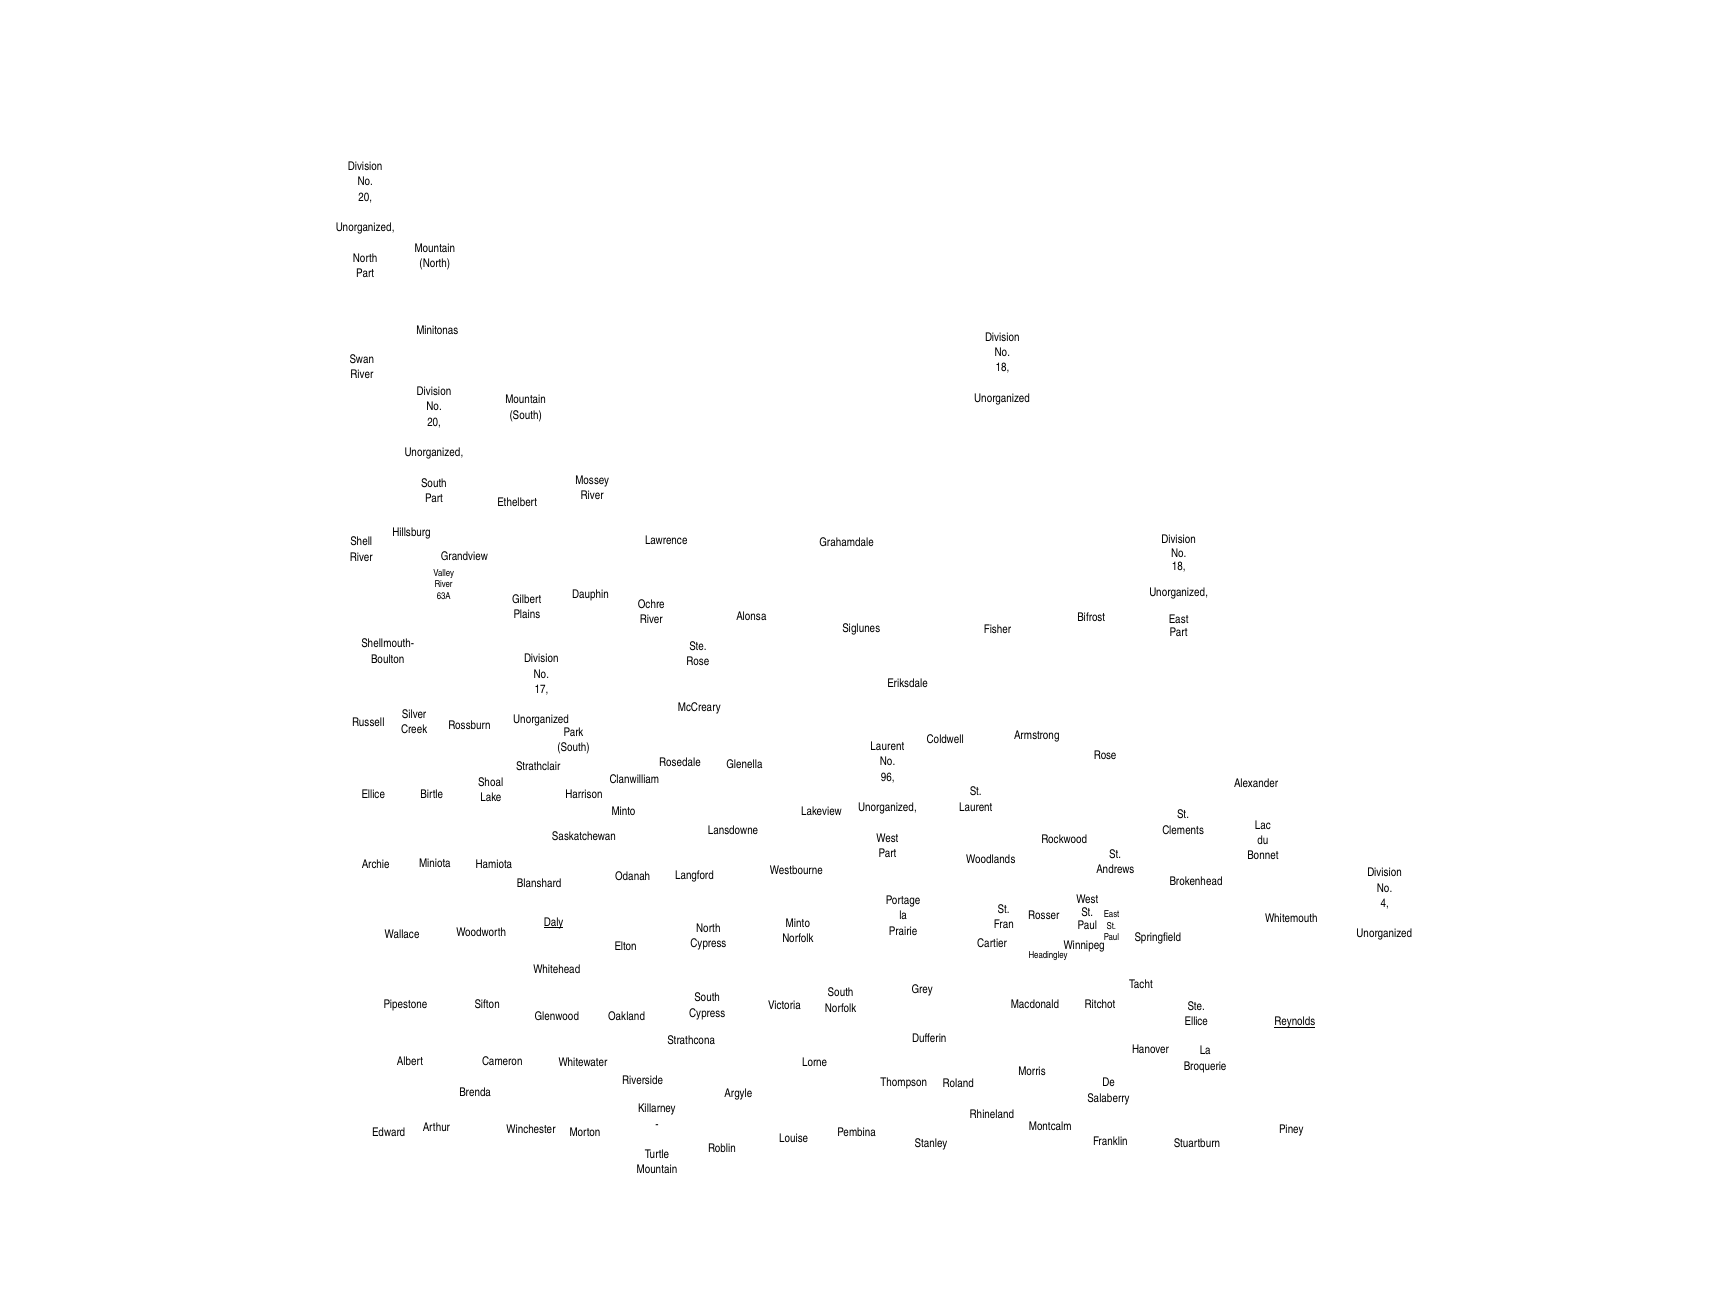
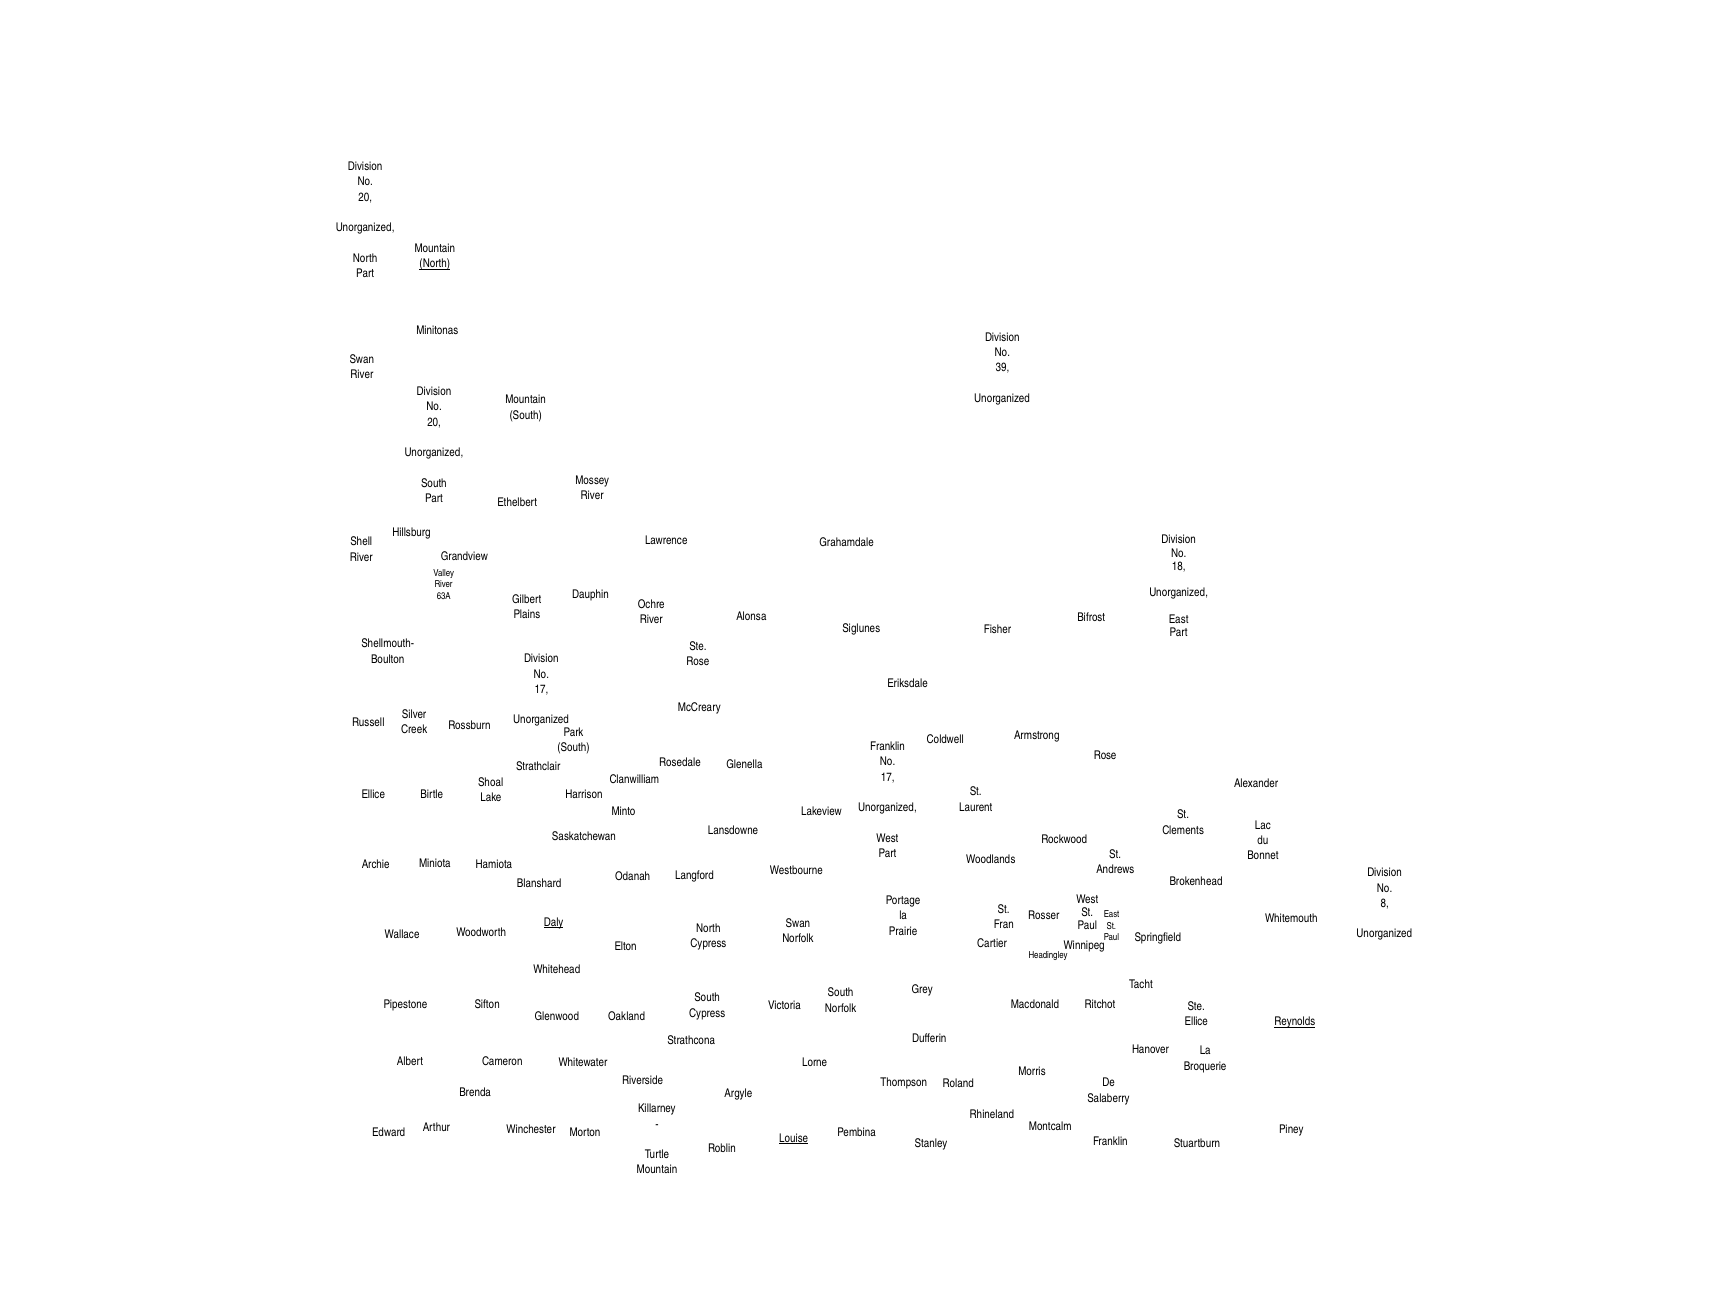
North at (435, 264) underline: none -> present
18 at (1002, 368): 18 -> 39
Laurent at (887, 746): Laurent -> Franklin
96 at (888, 777): 96 -> 17
4: 4 -> 8
Minto at (798, 923): Minto -> Swan
Louise underline: none -> present
